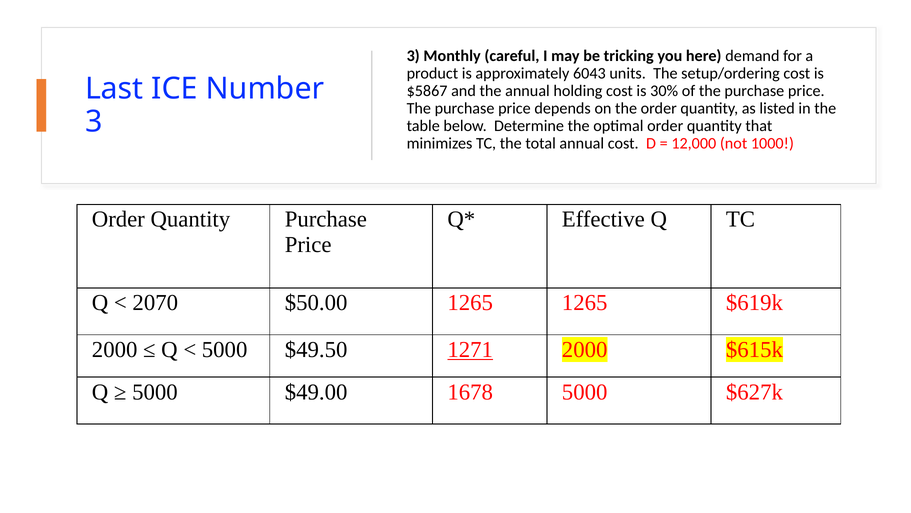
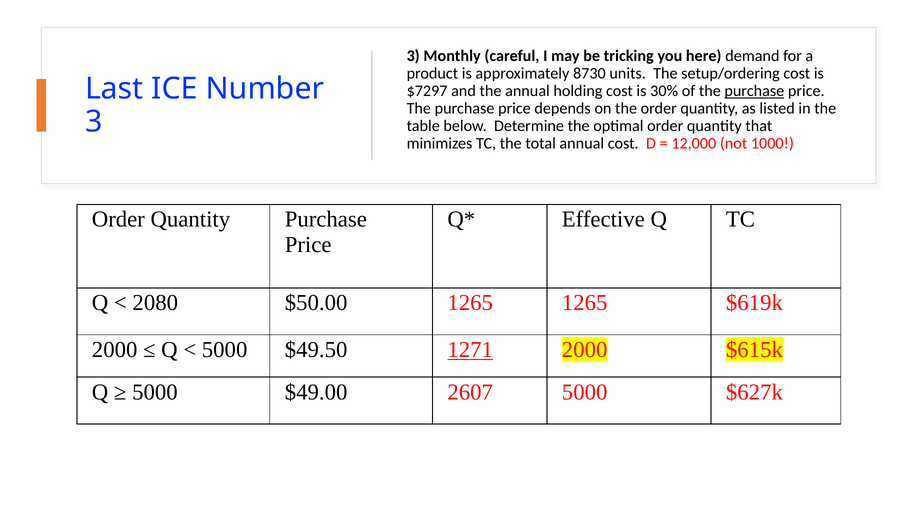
6043: 6043 -> 8730
$5867: $5867 -> $7297
purchase at (754, 91) underline: none -> present
2070: 2070 -> 2080
1678: 1678 -> 2607
